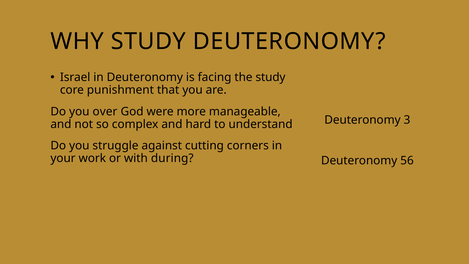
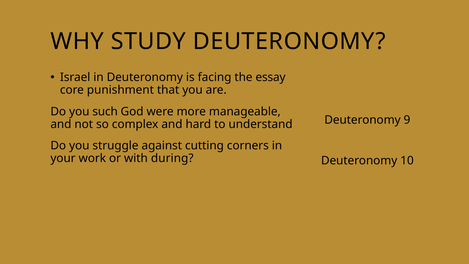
the study: study -> essay
over: over -> such
3: 3 -> 9
56: 56 -> 10
